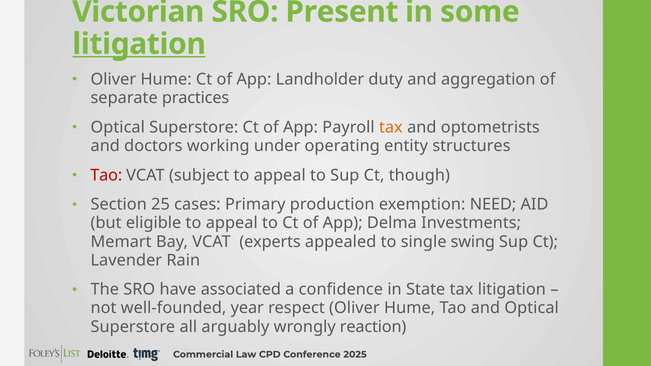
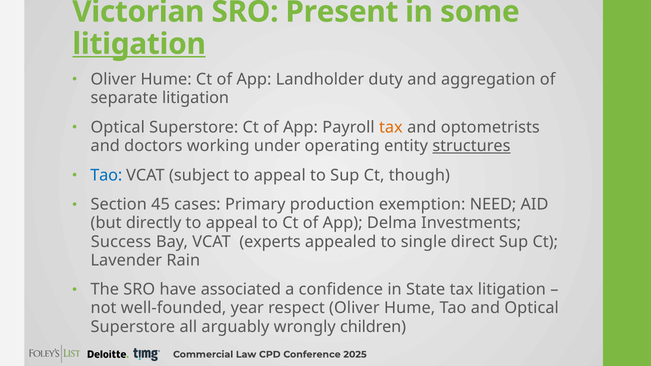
separate practices: practices -> litigation
structures underline: none -> present
Tao at (106, 175) colour: red -> blue
25: 25 -> 45
eligible: eligible -> directly
Memart: Memart -> Success
swing: swing -> direct
reaction: reaction -> children
